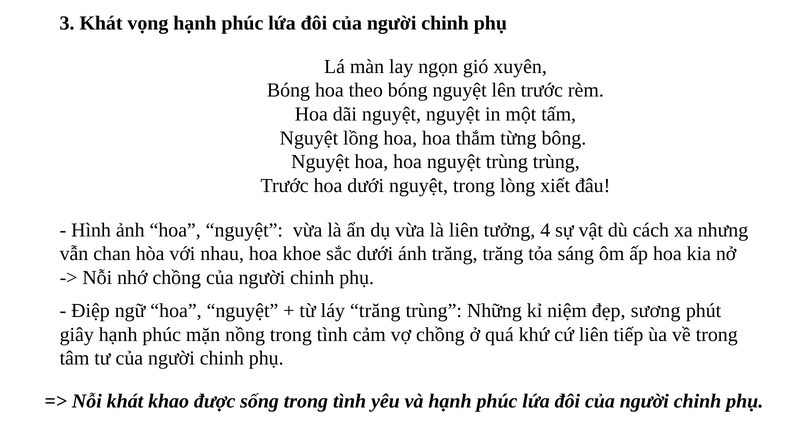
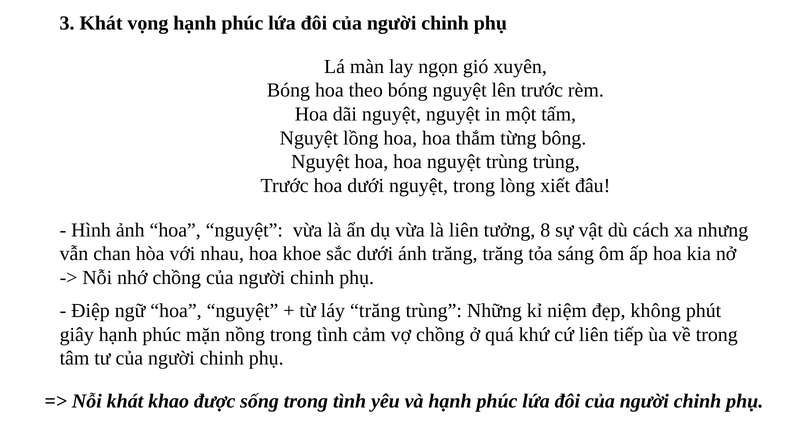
4: 4 -> 8
sương: sương -> không
